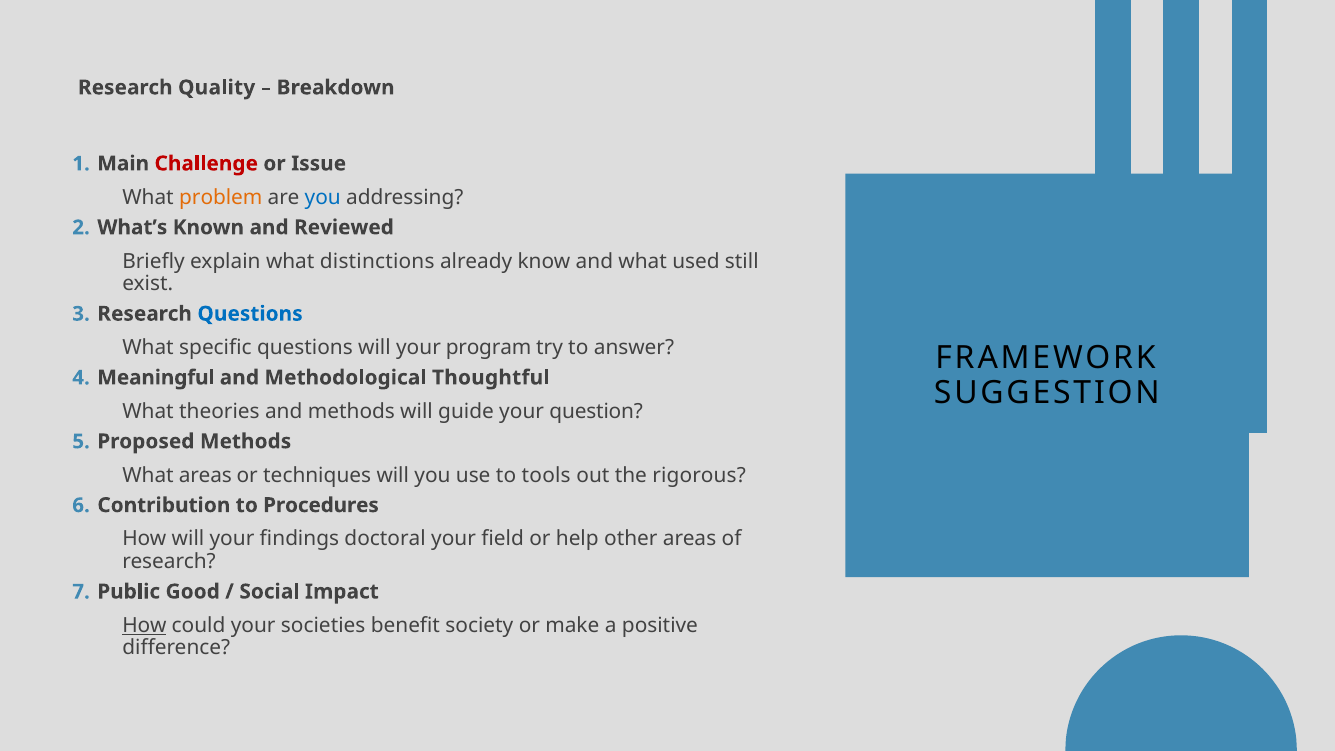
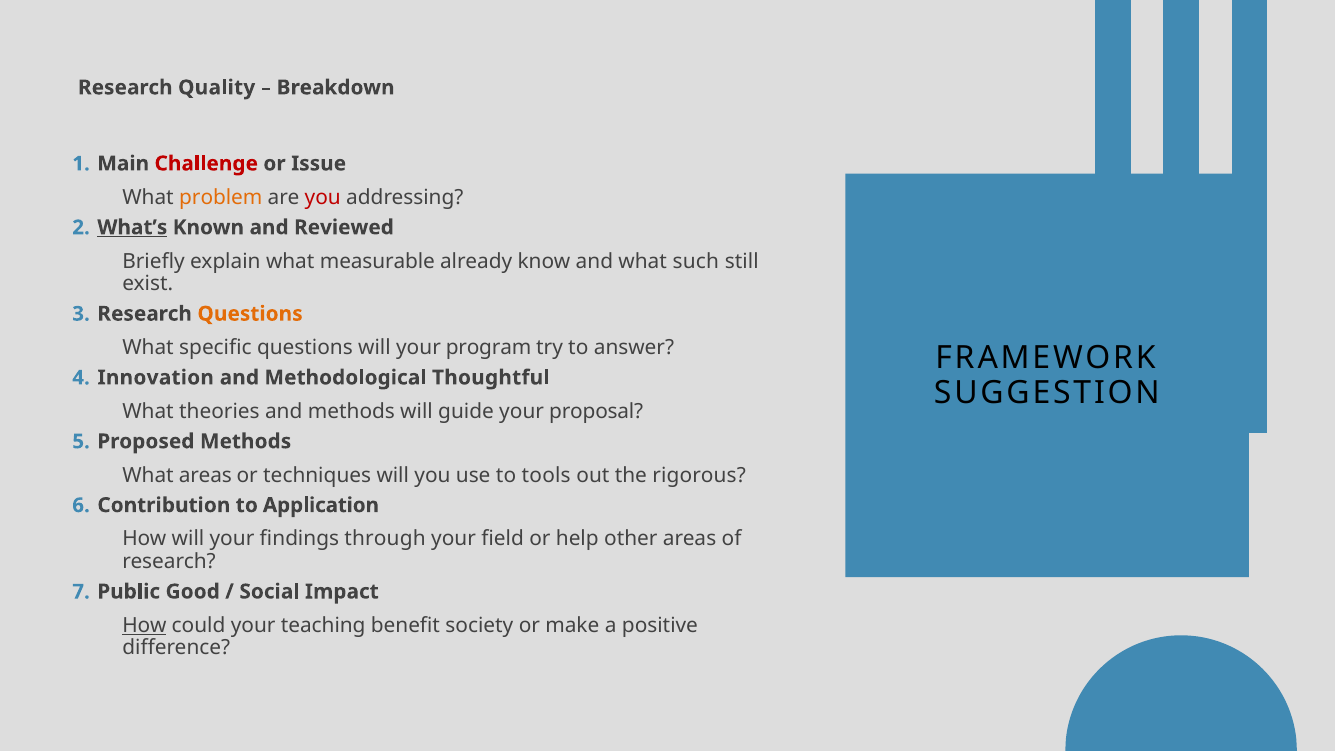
you at (323, 197) colour: blue -> red
What’s underline: none -> present
distinctions: distinctions -> measurable
used: used -> such
Questions at (250, 314) colour: blue -> orange
Meaningful: Meaningful -> Innovation
question: question -> proposal
Procedures: Procedures -> Application
doctoral: doctoral -> through
societies: societies -> teaching
